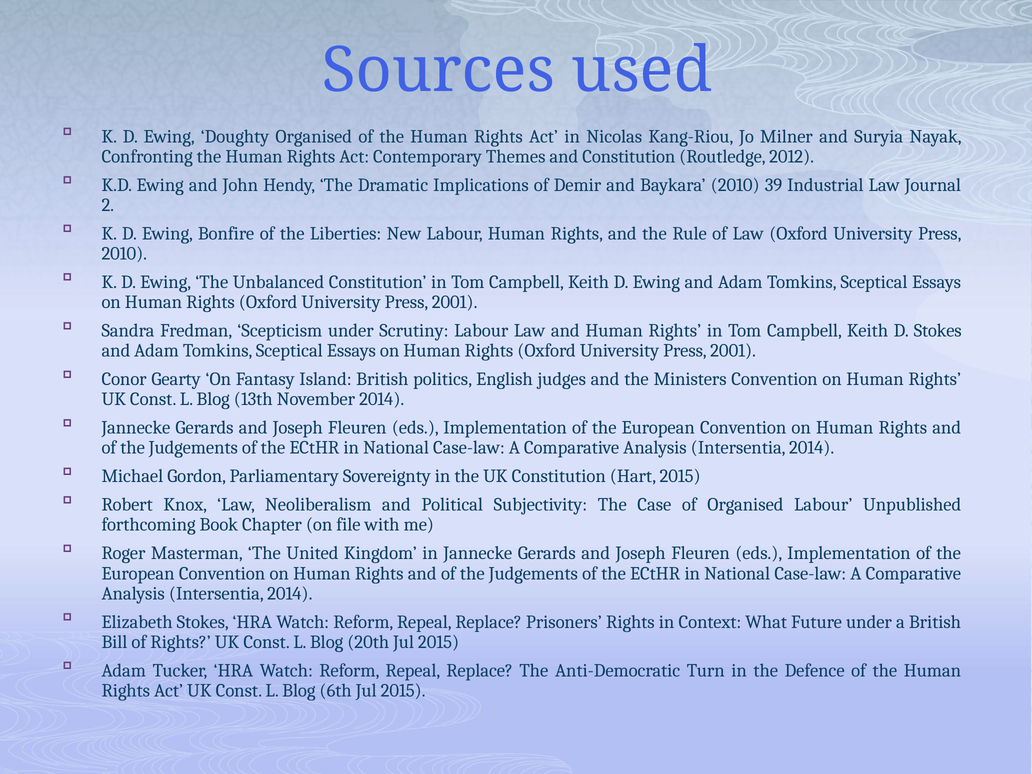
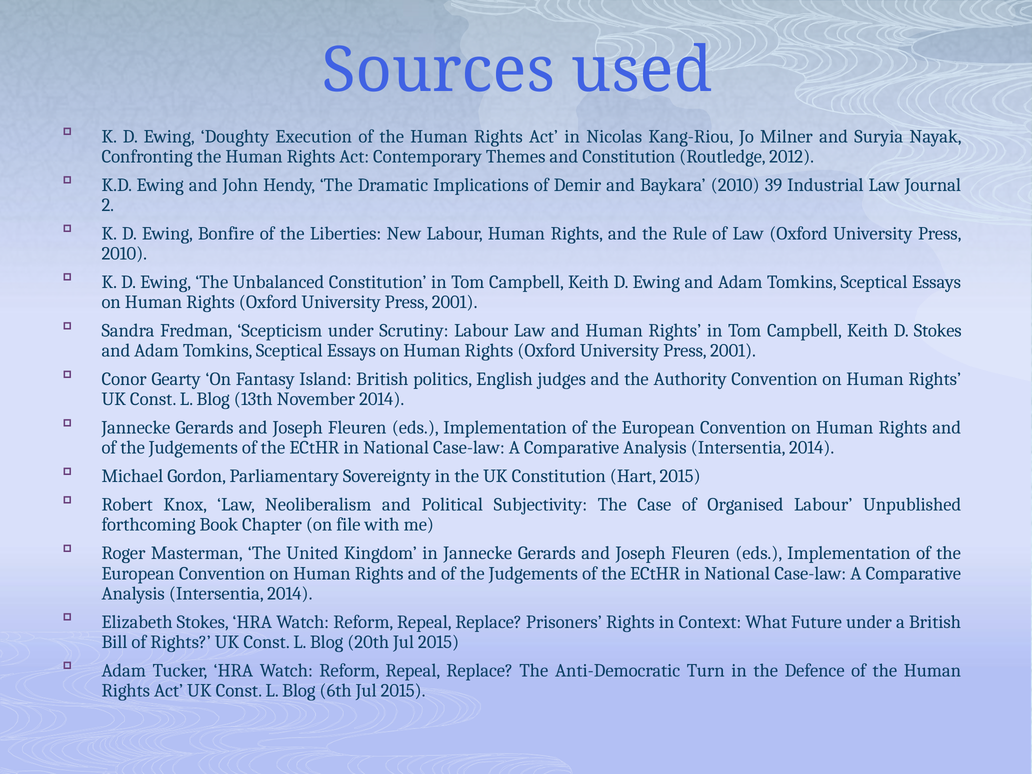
Doughty Organised: Organised -> Execution
Ministers: Ministers -> Authority
